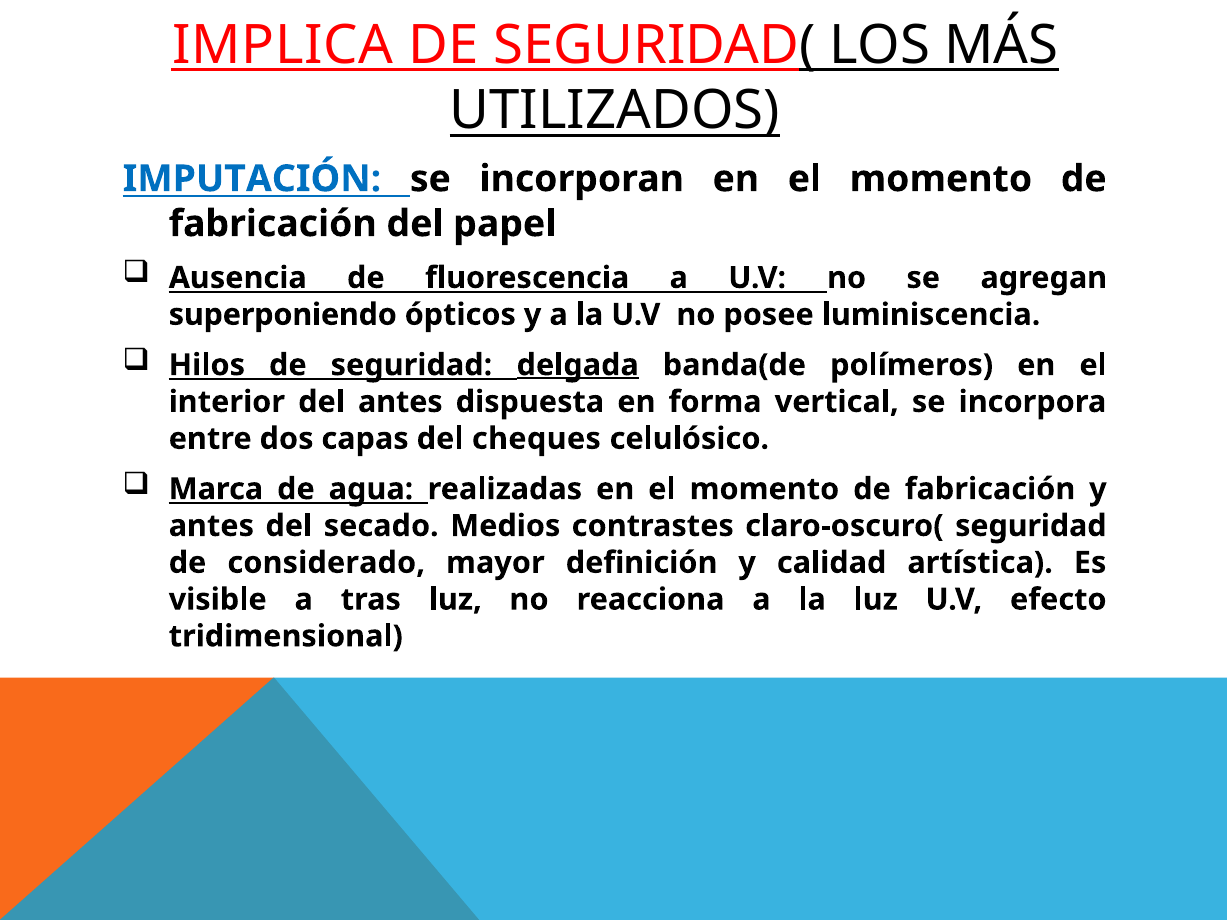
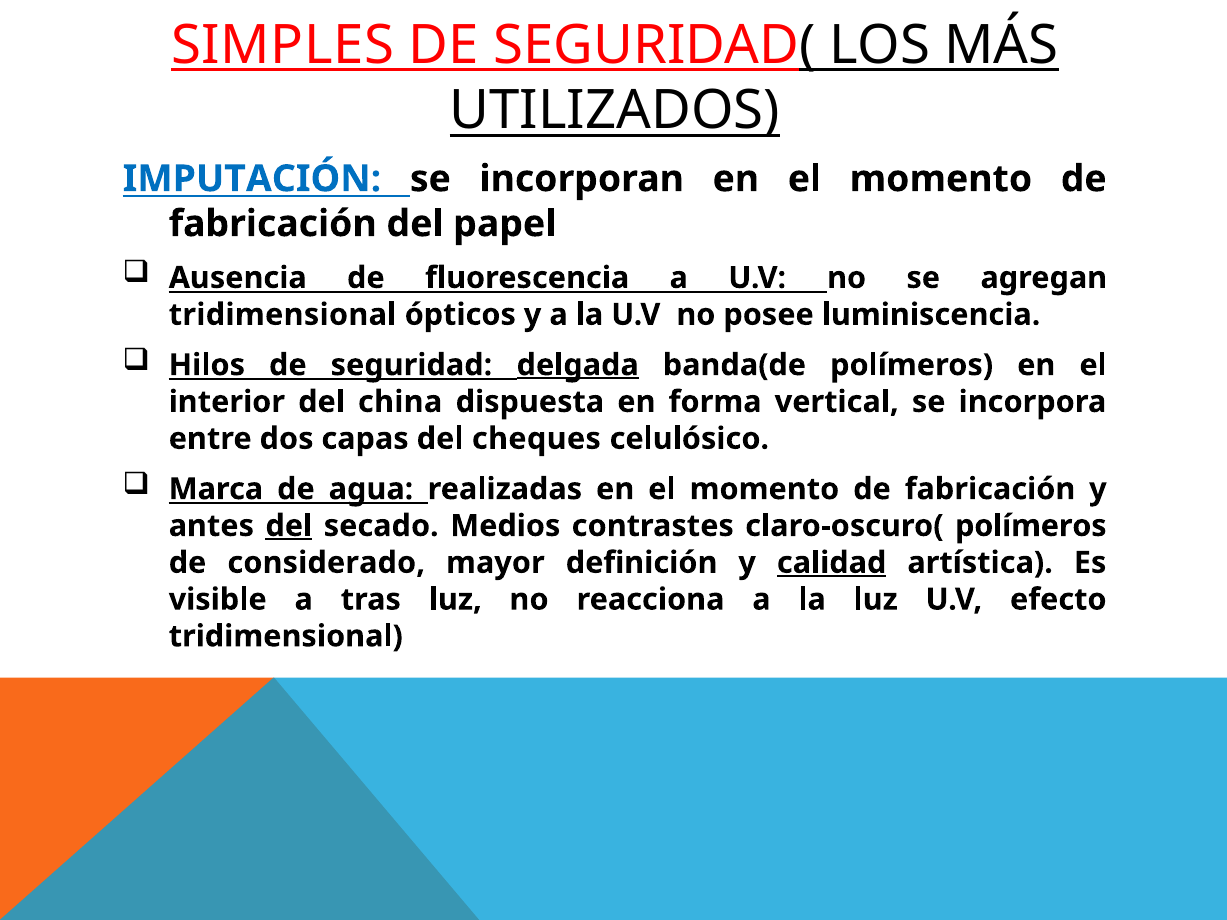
IMPLICA: IMPLICA -> SIMPLES
superponiendo at (283, 315): superponiendo -> tridimensional
del antes: antes -> china
del at (289, 526) underline: none -> present
claro-oscuro( seguridad: seguridad -> polímeros
calidad underline: none -> present
